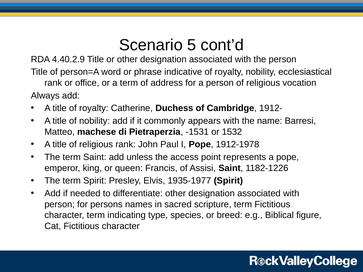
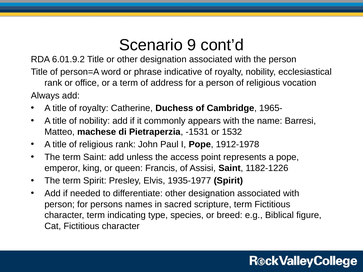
5: 5 -> 9
4.40.2.9: 4.40.2.9 -> 6.01.9.2
1912-: 1912- -> 1965-
